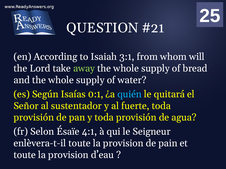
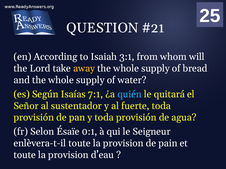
away colour: light green -> yellow
0:1: 0:1 -> 7:1
4:1: 4:1 -> 0:1
